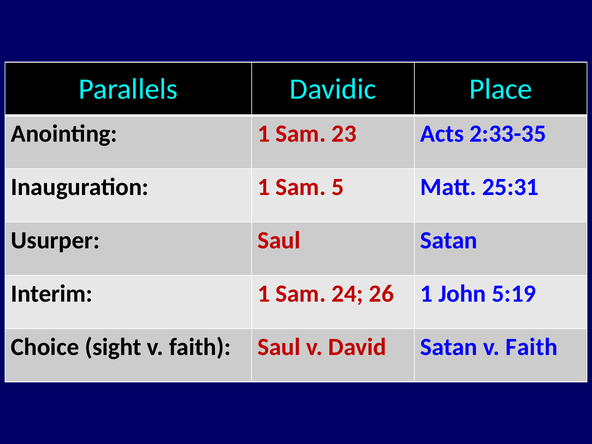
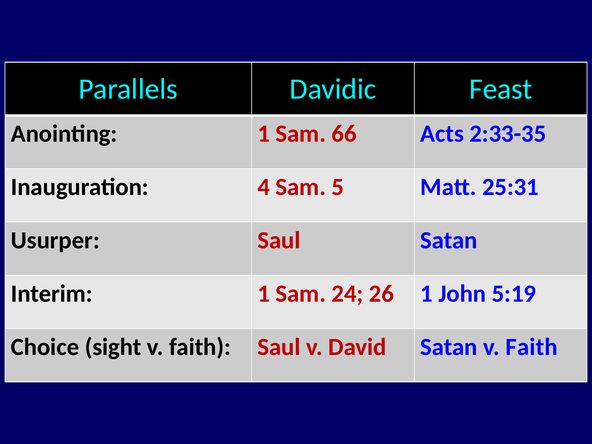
Place: Place -> Feast
23: 23 -> 66
Inauguration 1: 1 -> 4
